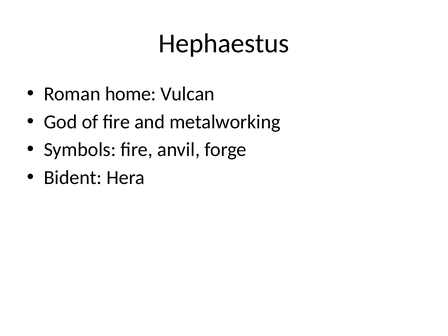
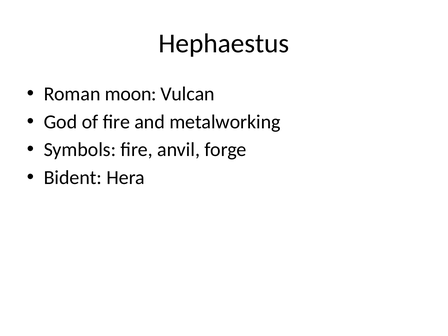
home: home -> moon
